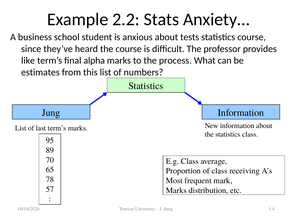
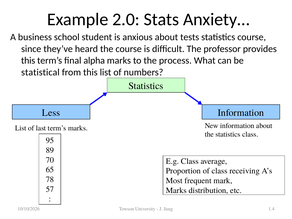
2.2: 2.2 -> 2.0
like at (28, 61): like -> this
estimates: estimates -> statistical
Jung at (51, 113): Jung -> Less
